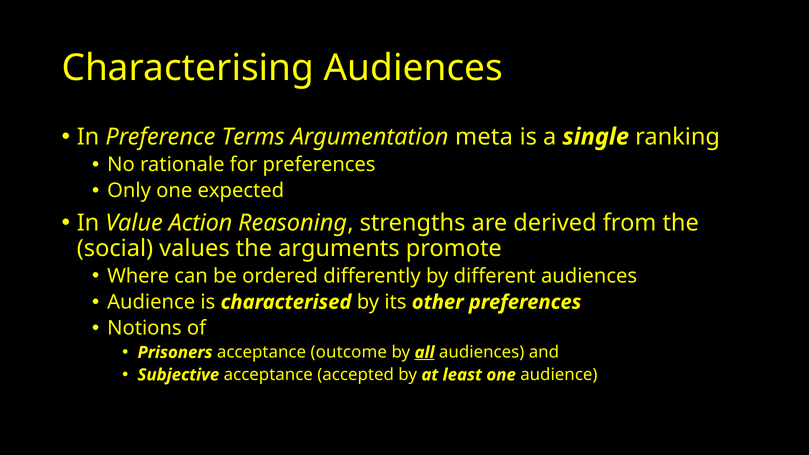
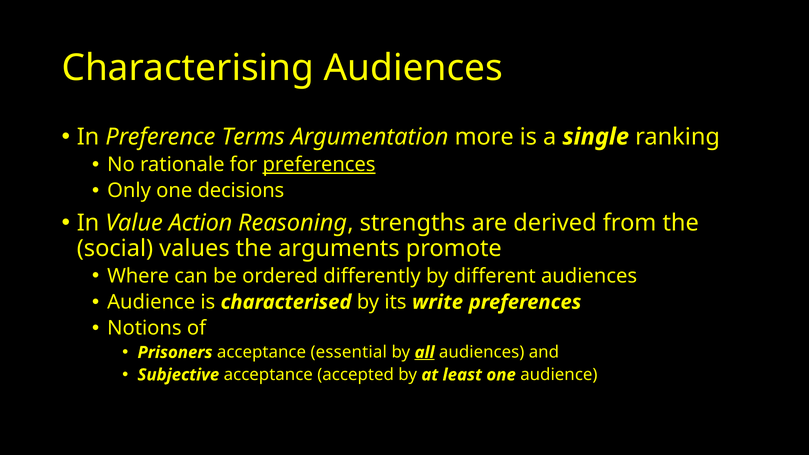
meta: meta -> more
preferences at (319, 165) underline: none -> present
expected: expected -> decisions
other: other -> write
outcome: outcome -> essential
